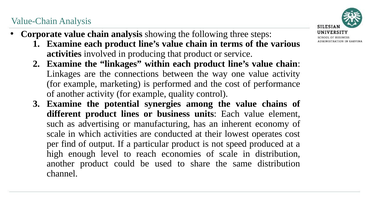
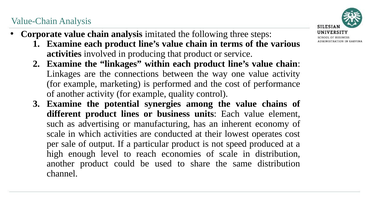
showing: showing -> imitated
find: find -> sale
